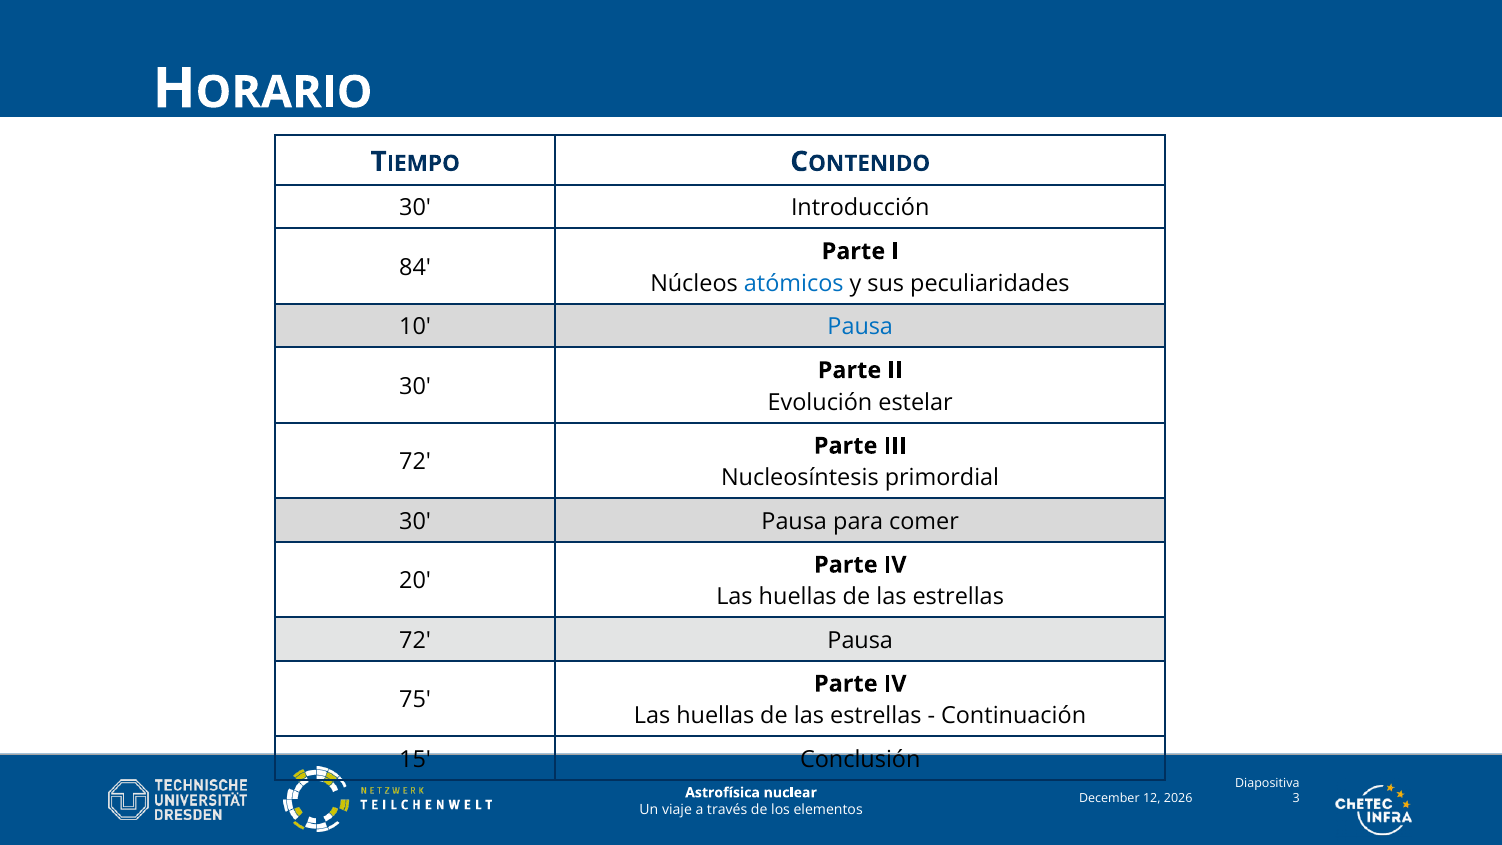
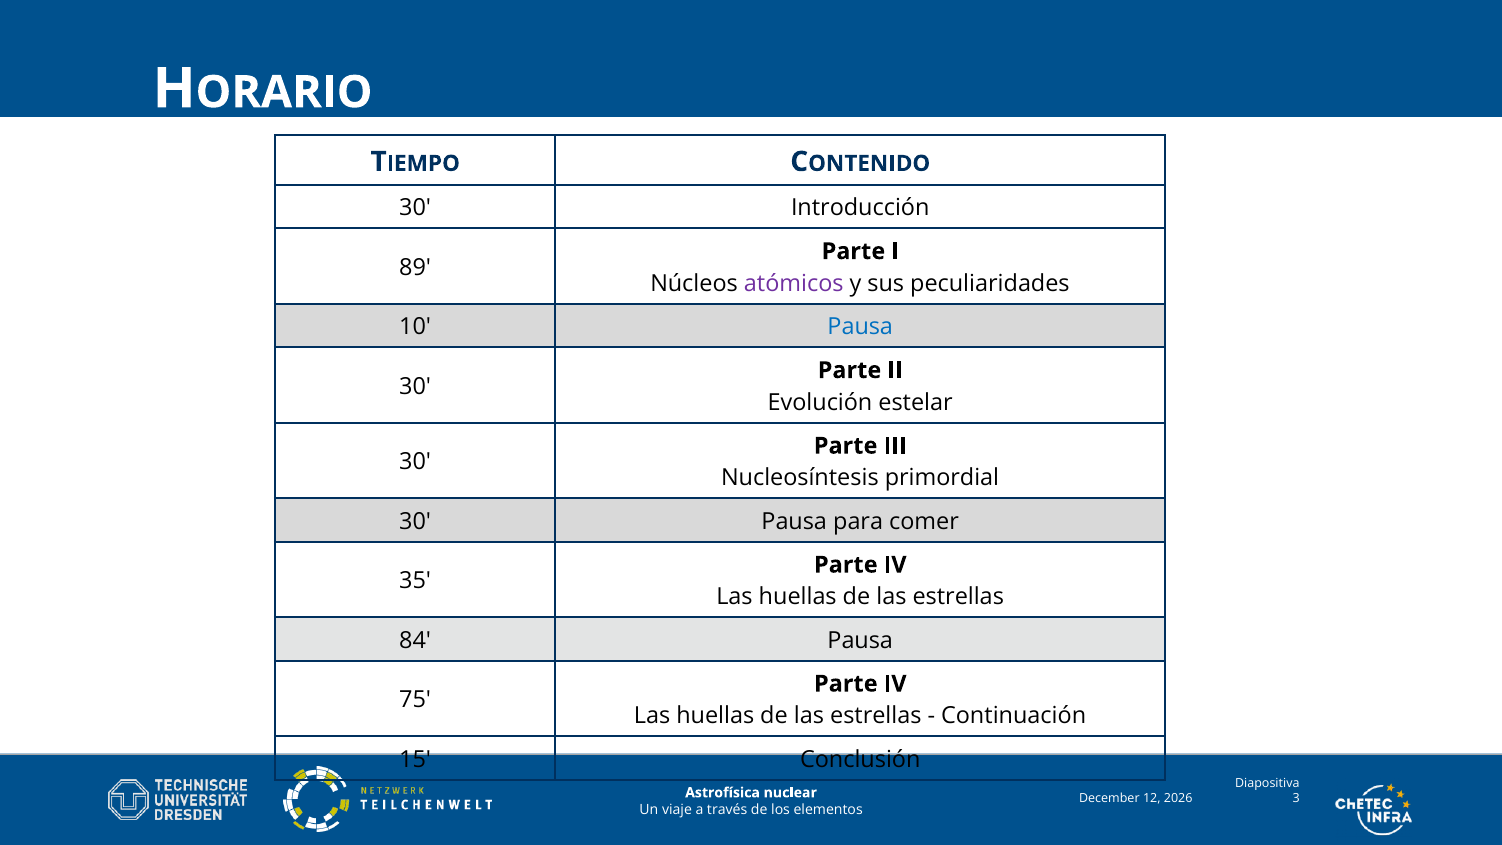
84: 84 -> 89
atómicos colour: blue -> purple
72 at (415, 462): 72 -> 30
20: 20 -> 35
72 at (415, 640): 72 -> 84
